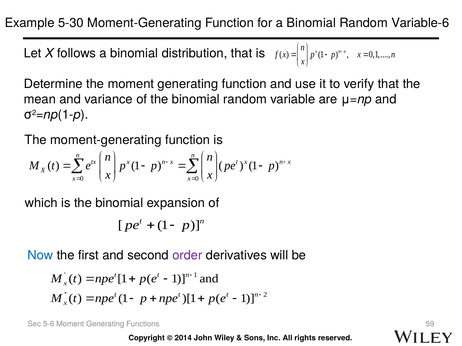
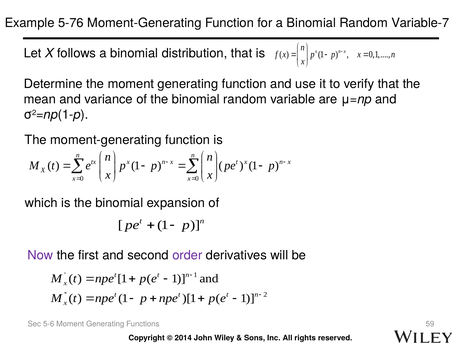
5-30: 5-30 -> 5-76
Variable-6: Variable-6 -> Variable-7
Now colour: blue -> purple
